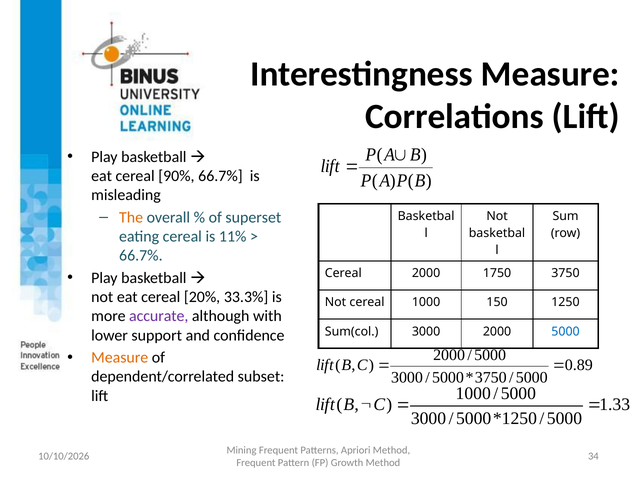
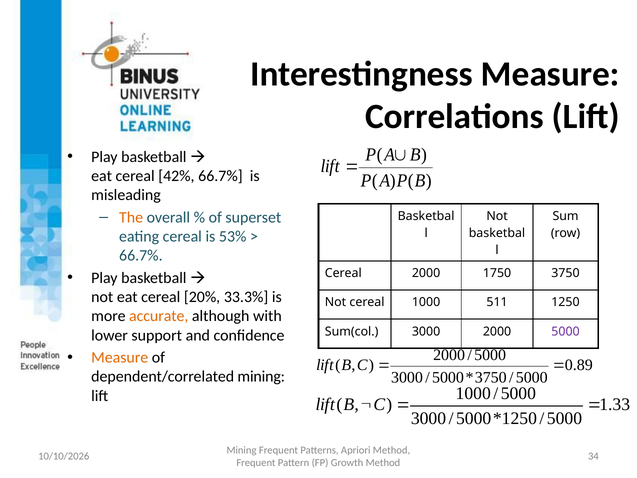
90%: 90% -> 42%
11%: 11% -> 53%
150: 150 -> 511
accurate colour: purple -> orange
5000 at (566, 331) colour: blue -> purple
dependent/correlated subset: subset -> mining
